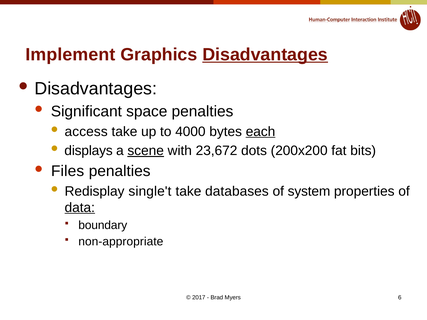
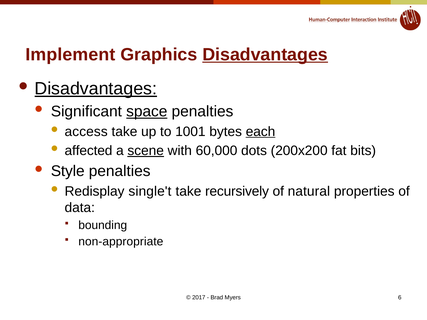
Disadvantages at (96, 89) underline: none -> present
space underline: none -> present
4000: 4000 -> 1001
displays: displays -> affected
23,672: 23,672 -> 60,000
Files: Files -> Style
databases: databases -> recursively
system: system -> natural
data underline: present -> none
boundary: boundary -> bounding
